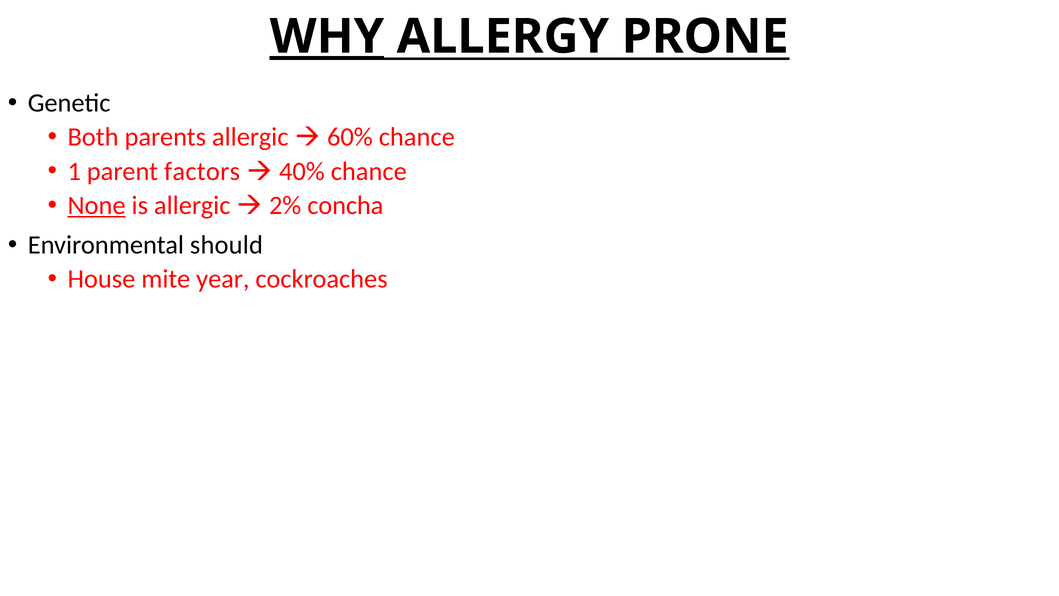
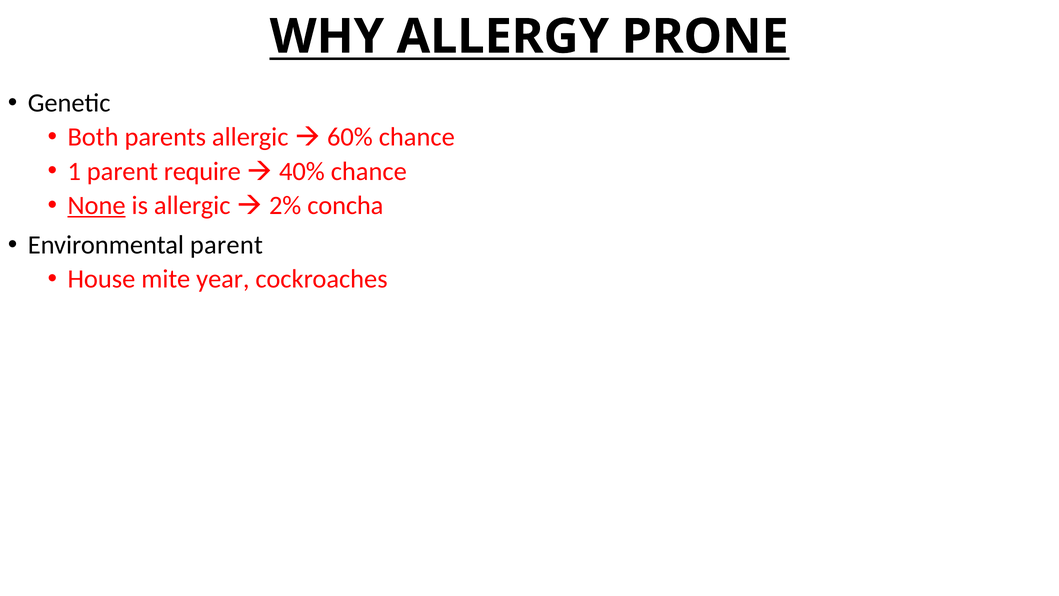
WHY underline: present -> none
factors: factors -> require
Environmental should: should -> parent
